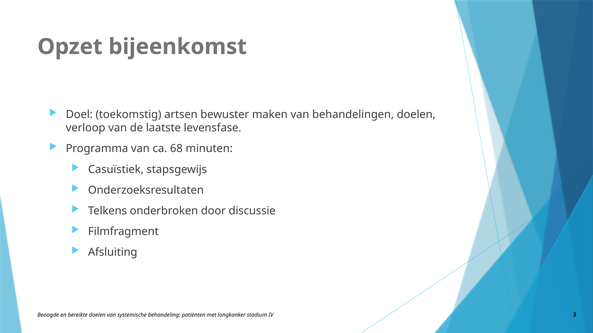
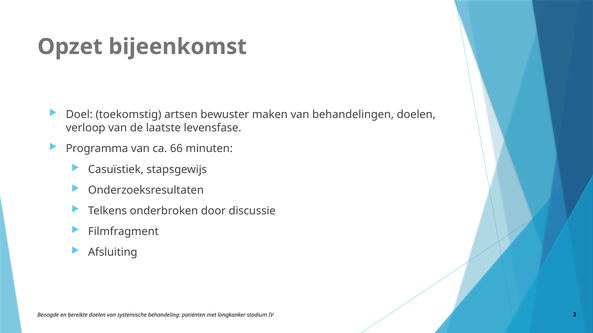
68: 68 -> 66
